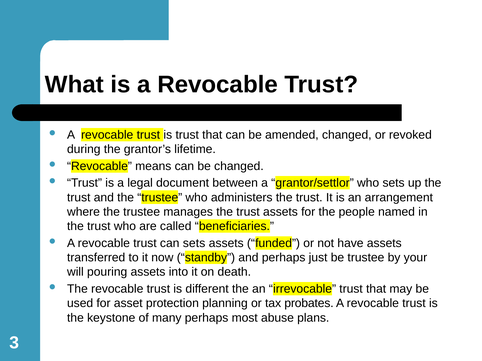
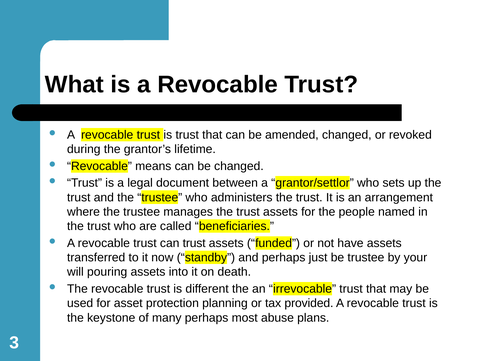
can sets: sets -> trust
probates: probates -> provided
